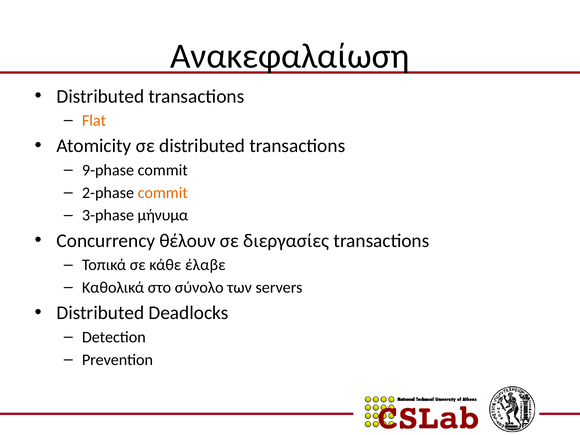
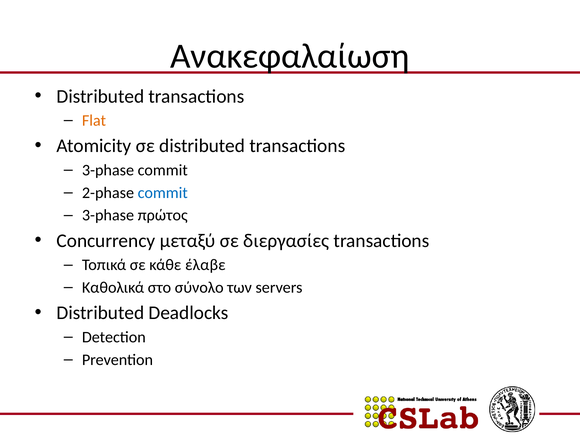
9-phase at (108, 170): 9-phase -> 3-phase
commit at (163, 193) colour: orange -> blue
μήνυμα: μήνυμα -> πρώτος
θέλουν: θέλουν -> μεταξύ
